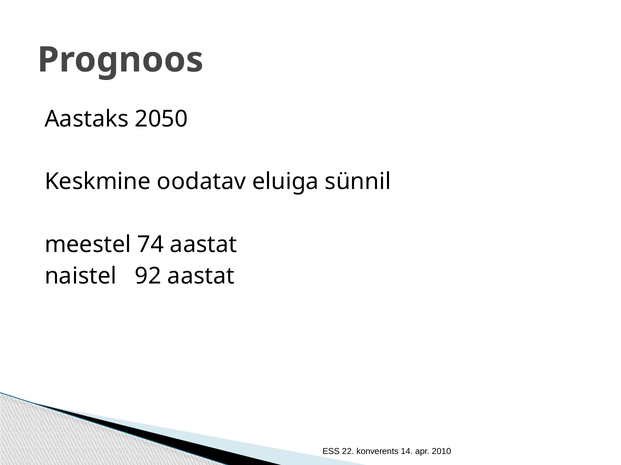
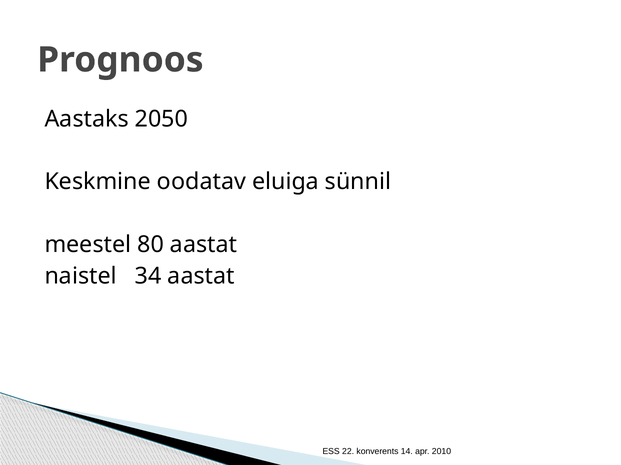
74: 74 -> 80
92: 92 -> 34
